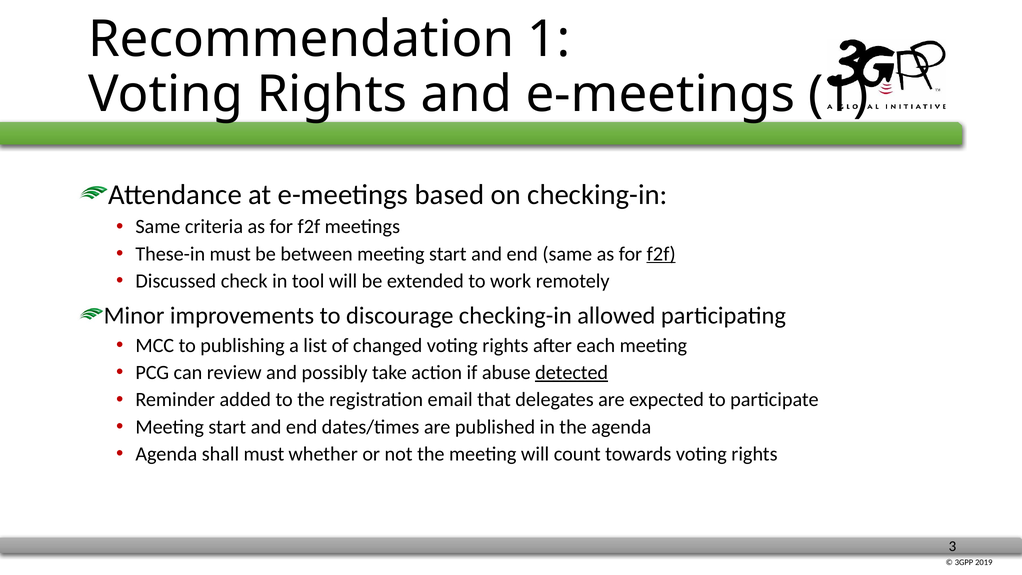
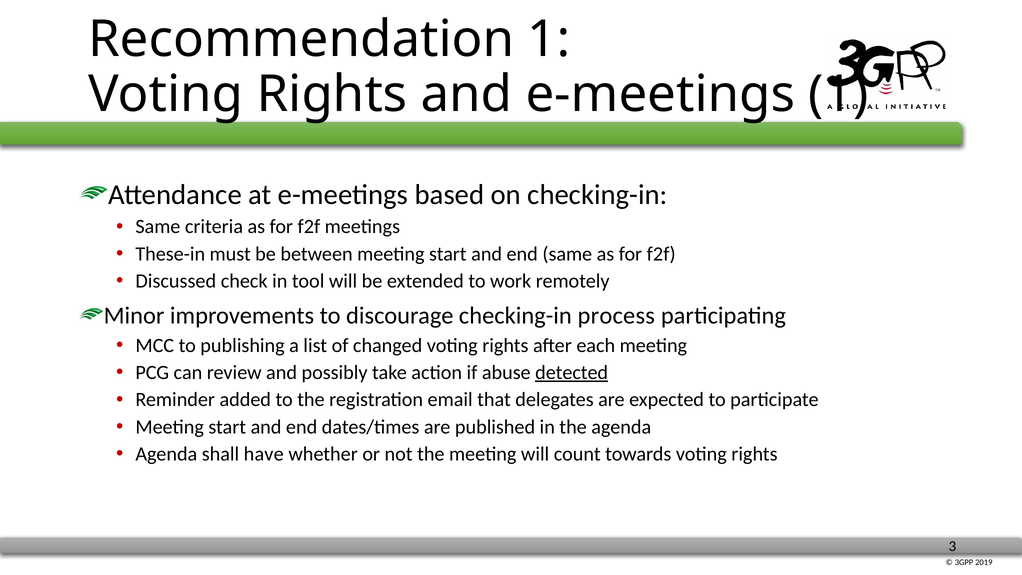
f2f at (661, 254) underline: present -> none
allowed: allowed -> process
shall must: must -> have
